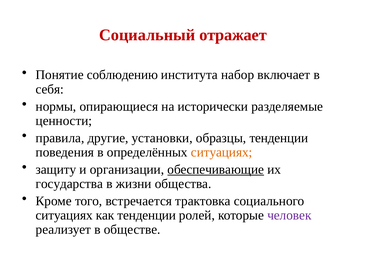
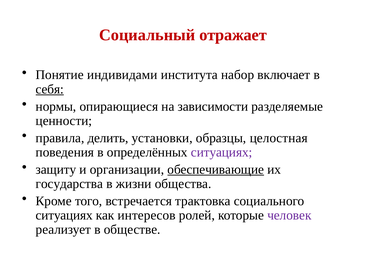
соблюдению: соблюдению -> индивидами
себя underline: none -> present
исторически: исторически -> зависимости
другие: другие -> делить
образцы тенденции: тенденции -> целостная
ситуациях at (222, 152) colour: orange -> purple
как тенденции: тенденции -> интересов
